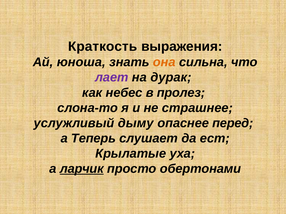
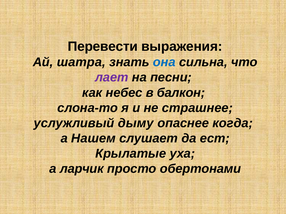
Краткость: Краткость -> Перевести
юноша: юноша -> шатра
она colour: orange -> blue
дурак: дурак -> песни
пролез: пролез -> балкон
перед: перед -> когда
Теперь: Теперь -> Нашем
ларчик underline: present -> none
